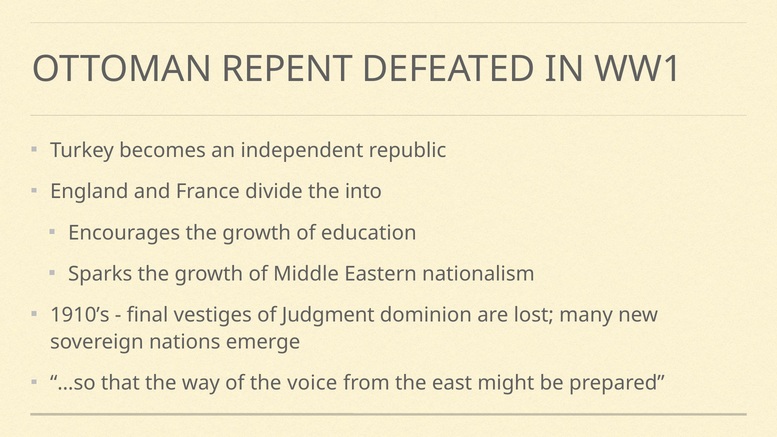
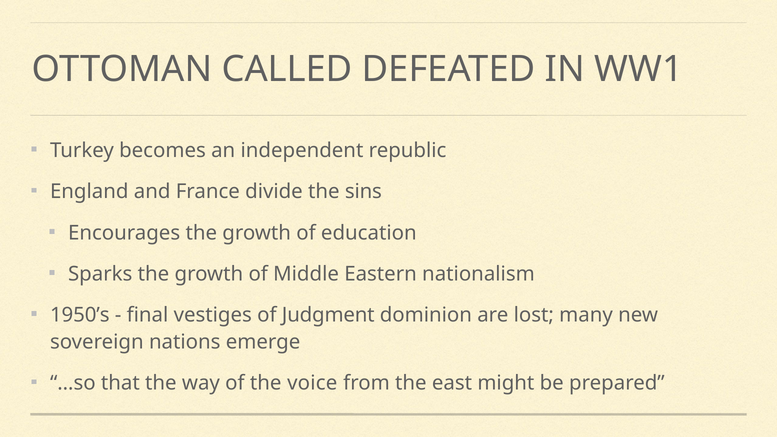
REPENT: REPENT -> CALLED
into: into -> sins
1910’s: 1910’s -> 1950’s
